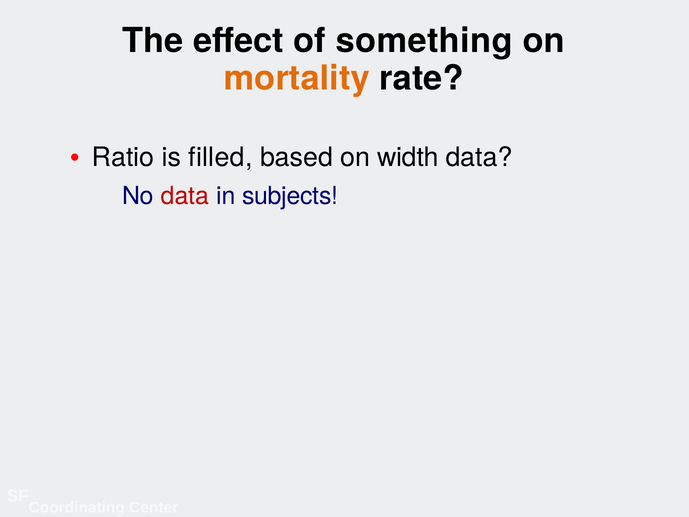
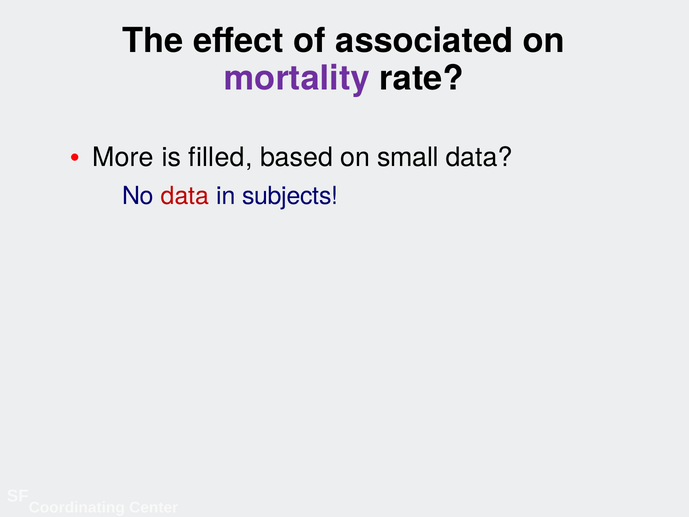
something: something -> associated
mortality colour: orange -> purple
Ratio: Ratio -> More
width: width -> small
